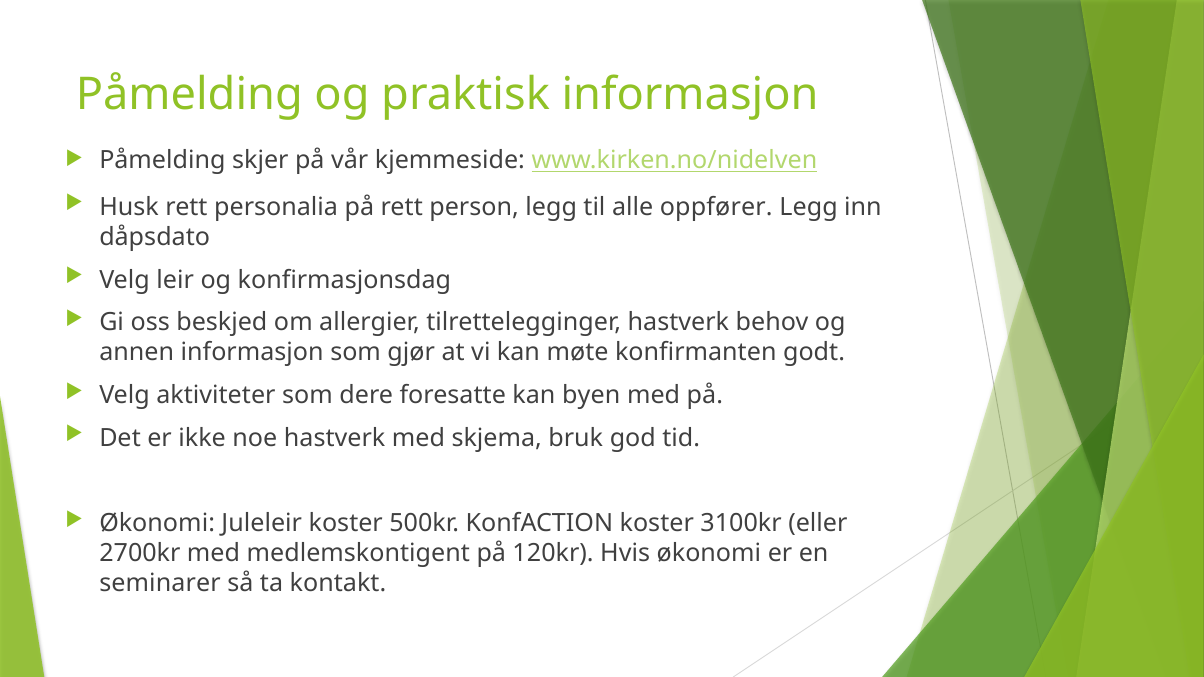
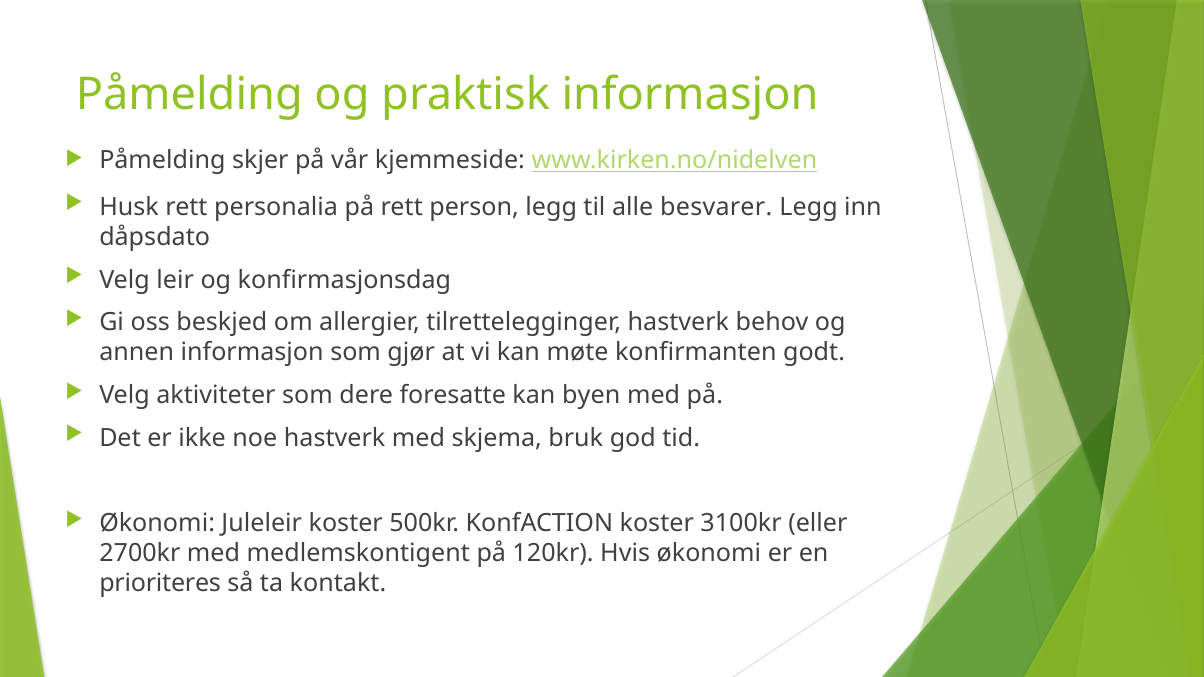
oppfører: oppfører -> besvarer
seminarer: seminarer -> prioriteres
